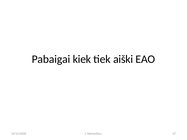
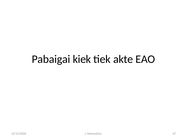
aiški: aiški -> akte
